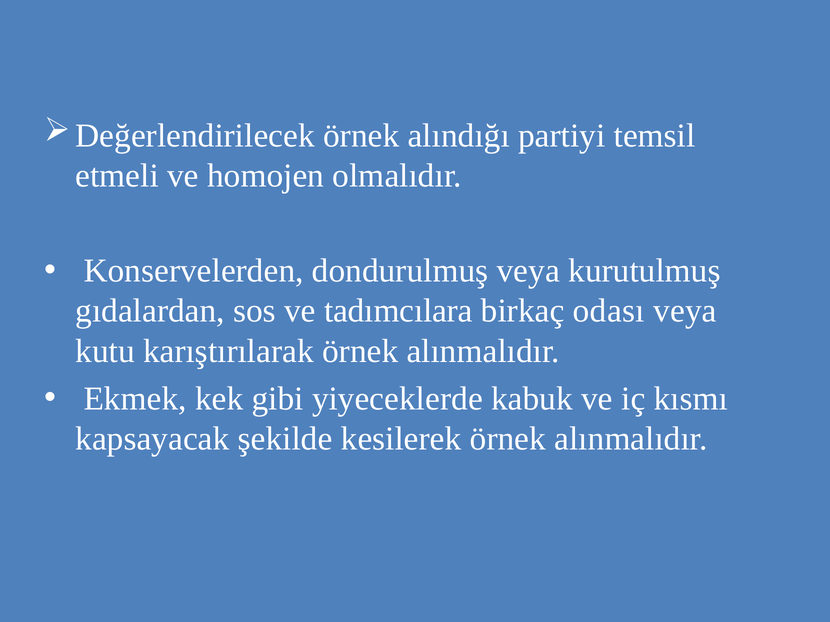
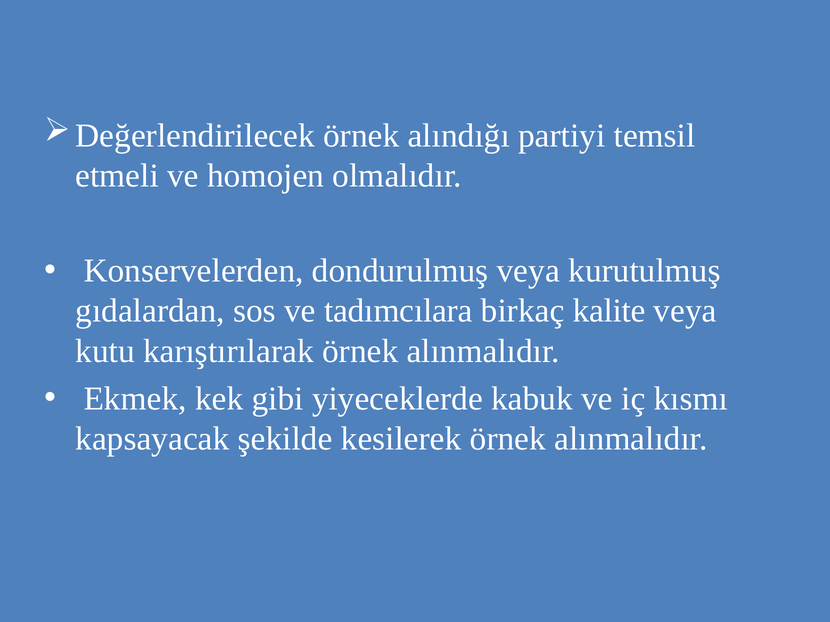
odası: odası -> kalite
